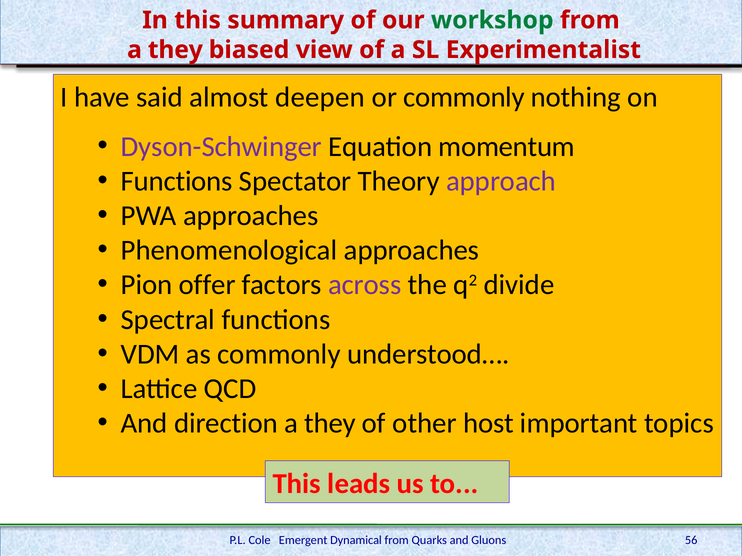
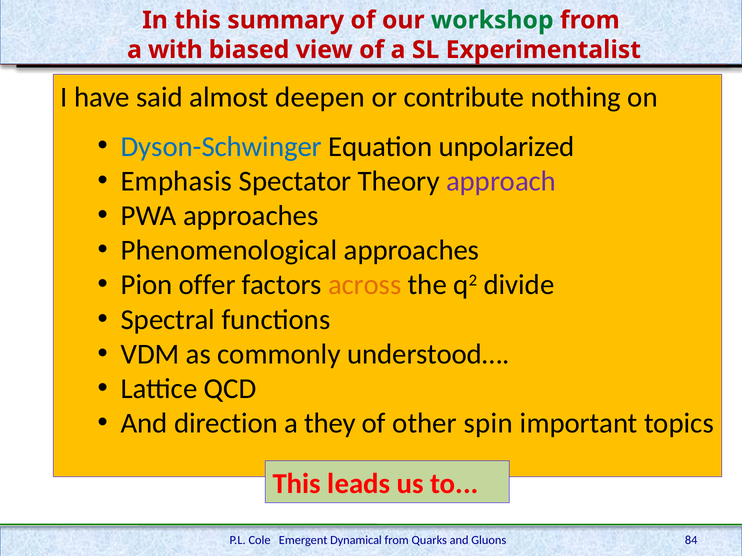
they at (175, 50): they -> with
or commonly: commonly -> contribute
Dyson-Schwinger colour: purple -> blue
momentum: momentum -> unpolarized
Functions at (177, 181): Functions -> Emphasis
across colour: purple -> orange
host: host -> spin
56: 56 -> 84
